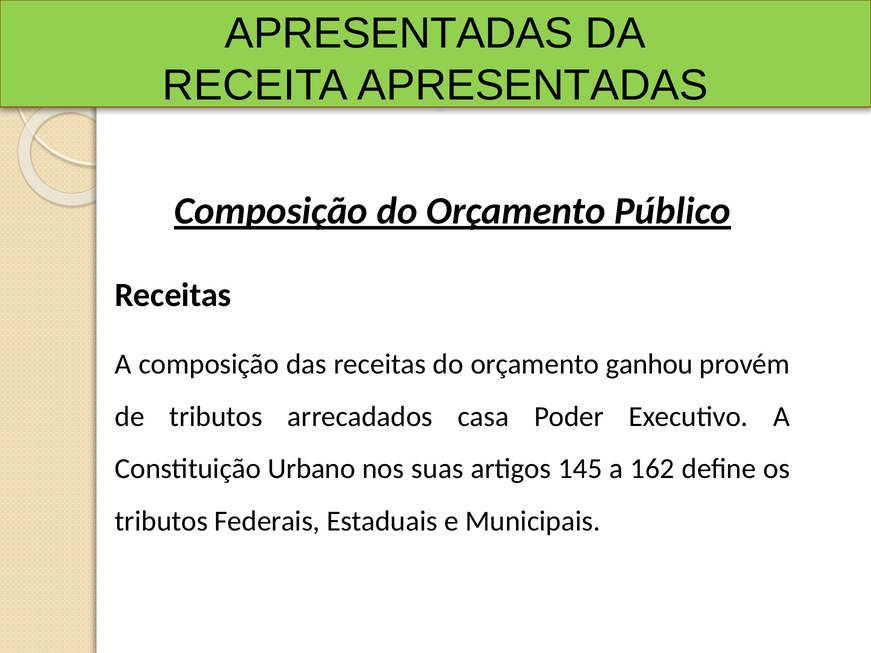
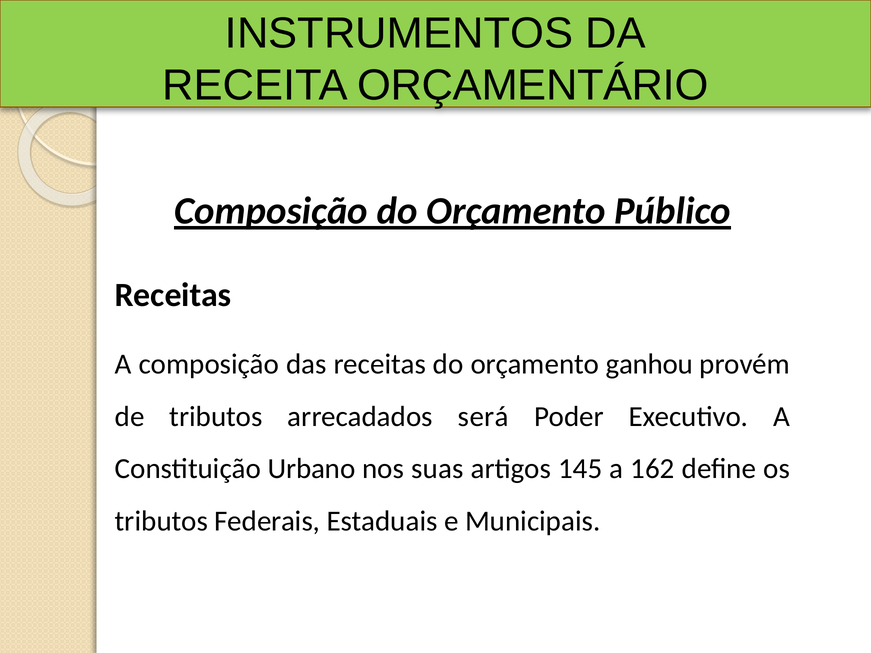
APRESENTADAS at (399, 33): APRESENTADAS -> INSTRUMENTOS
RECEITA APRESENTADAS: APRESENTADAS -> ORÇAMENTÁRIO
casa: casa -> será
